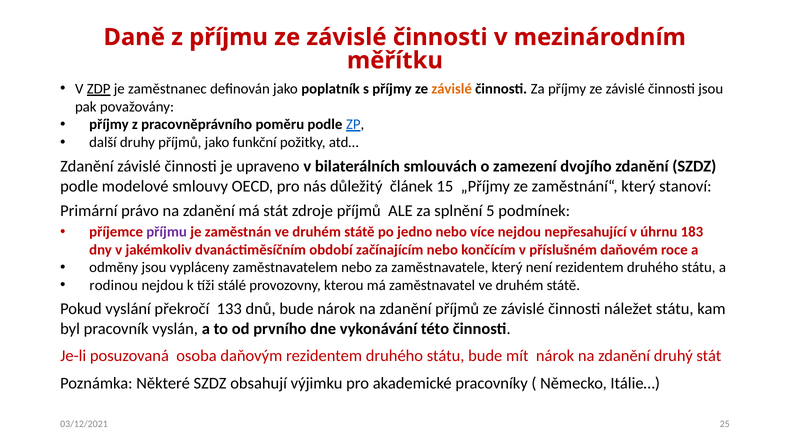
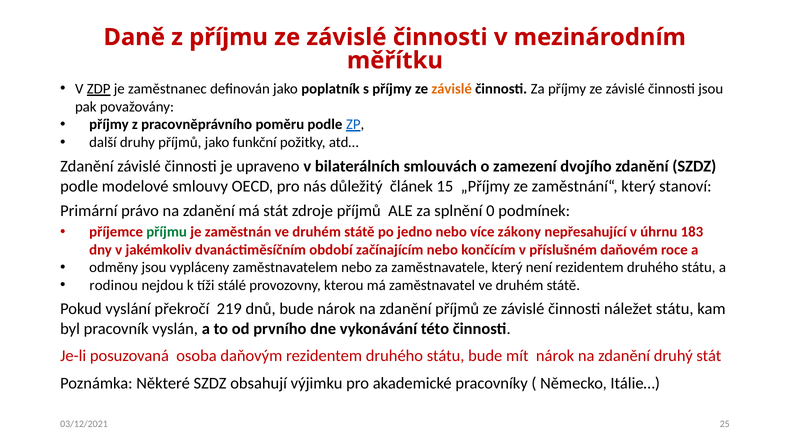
5: 5 -> 0
příjmu at (167, 232) colour: purple -> green
více nejdou: nejdou -> zákony
133: 133 -> 219
